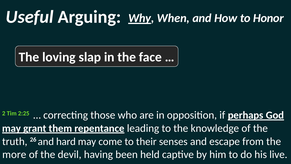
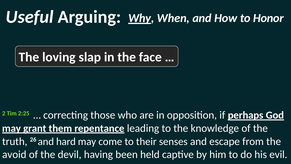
more: more -> avoid
live: live -> evil
